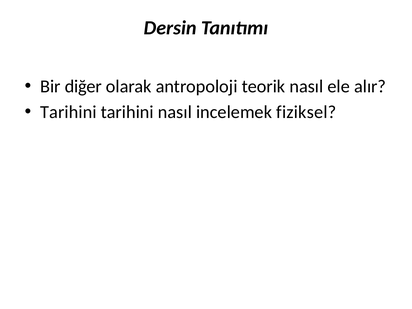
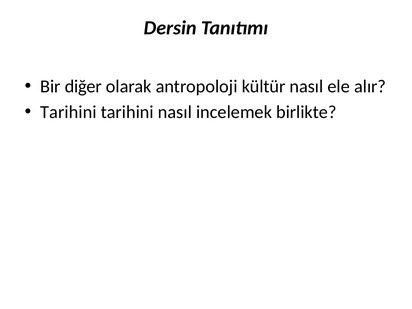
teorik: teorik -> kültür
fiziksel: fiziksel -> birlikte
